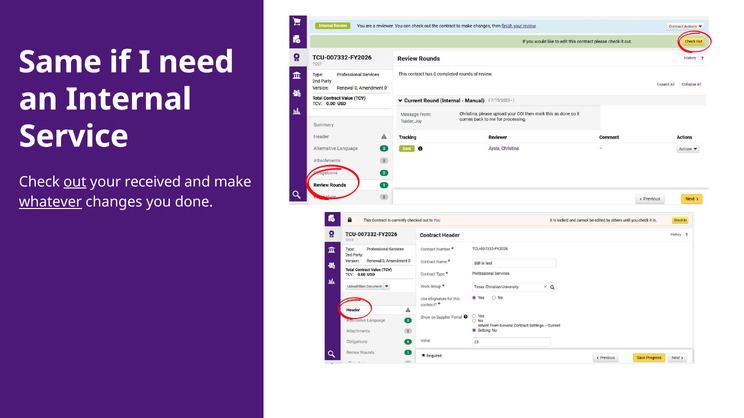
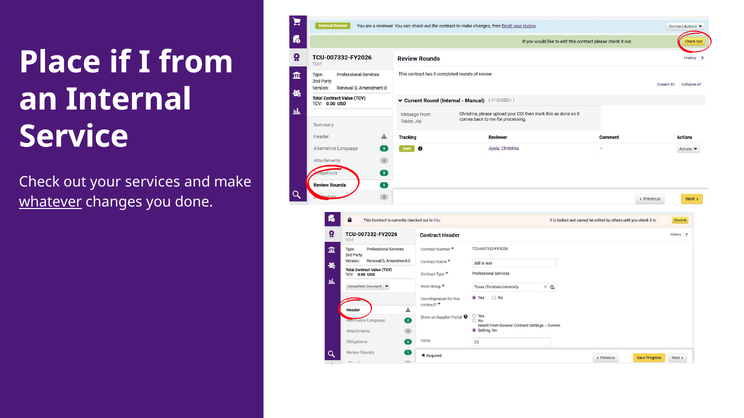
Same: Same -> Place
need: need -> from
out underline: present -> none
received: received -> services
